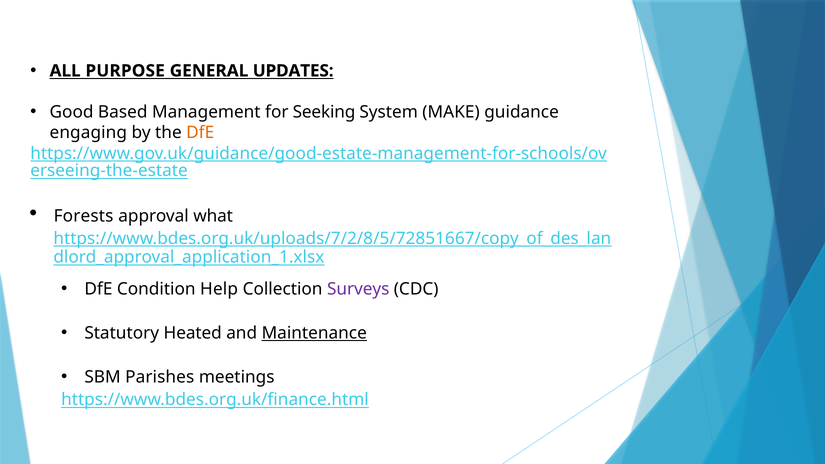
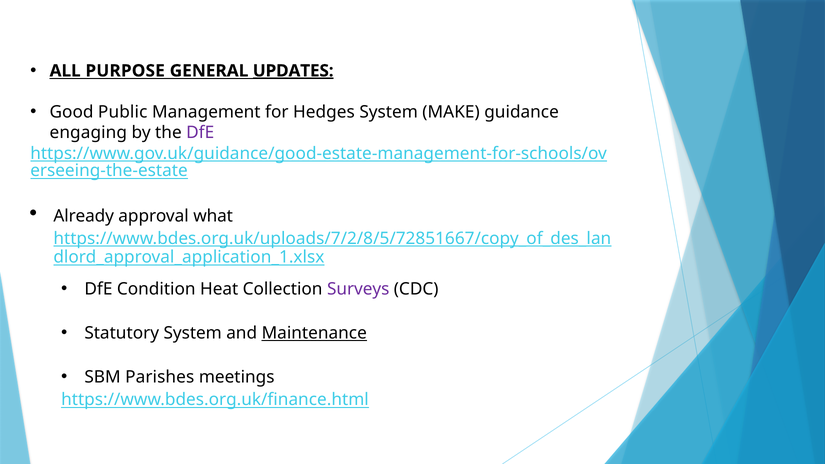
UPDATES underline: none -> present
Based: Based -> Public
Seeking: Seeking -> Hedges
DfE at (200, 133) colour: orange -> purple
Forests: Forests -> Already
Help: Help -> Heat
Statutory Heated: Heated -> System
